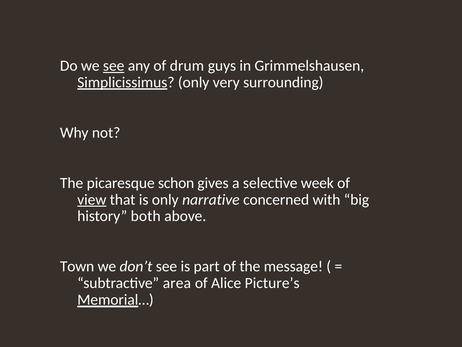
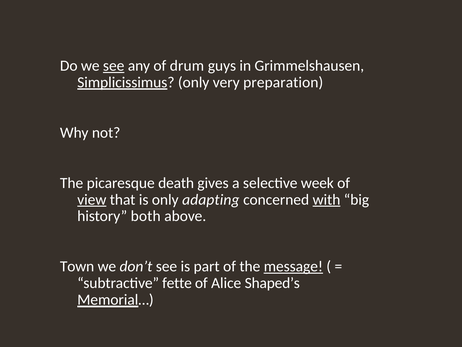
surrounding: surrounding -> preparation
schon: schon -> death
narrative: narrative -> adapting
with underline: none -> present
message underline: none -> present
area: area -> fette
Picture’s: Picture’s -> Shaped’s
